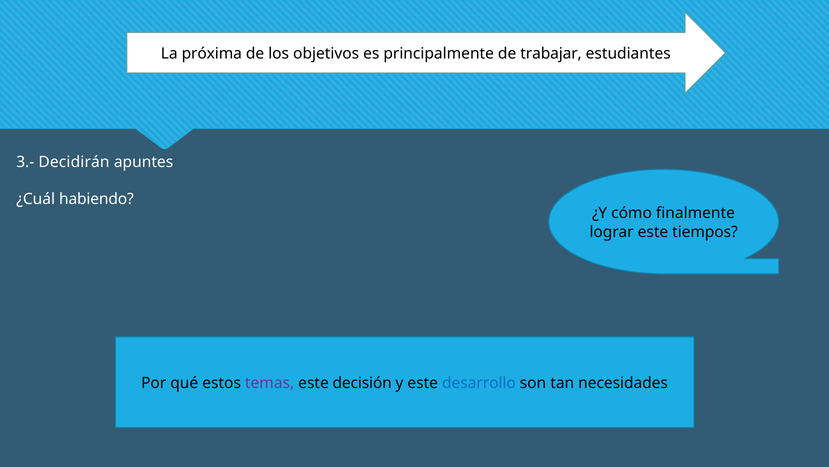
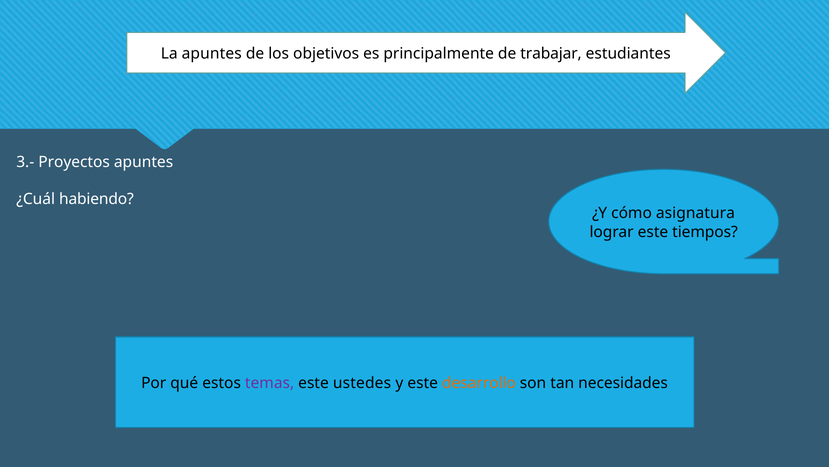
La próxima: próxima -> apuntes
Decidirán: Decidirán -> Proyectos
finalmente: finalmente -> asignatura
decisión: decisión -> ustedes
desarrollo colour: blue -> orange
